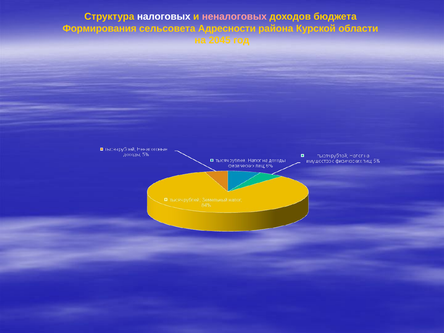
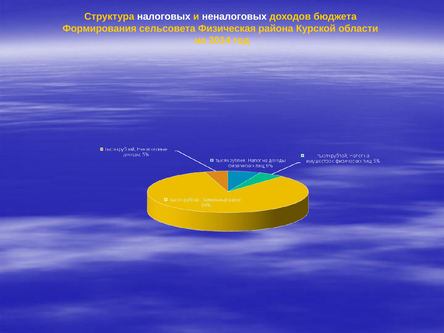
неналоговых colour: pink -> white
Адресности: Адресности -> Физическая
2045: 2045 -> 2014
